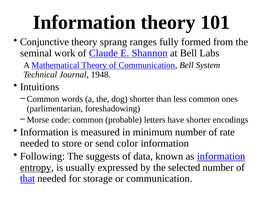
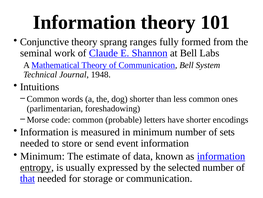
rate: rate -> sets
color: color -> event
Following at (43, 156): Following -> Minimum
suggests: suggests -> estimate
